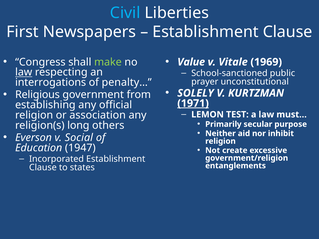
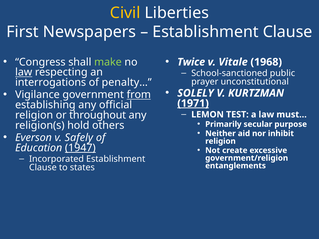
Civil colour: light blue -> yellow
Value: Value -> Twice
1969: 1969 -> 1968
Religious: Religious -> Vigilance
from underline: none -> present
association: association -> throughout
long: long -> hold
Social: Social -> Safely
1947 underline: none -> present
